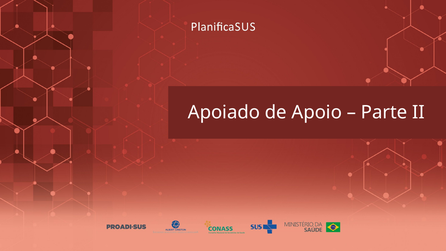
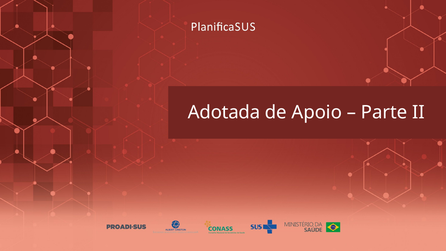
Apoiado: Apoiado -> Adotada
